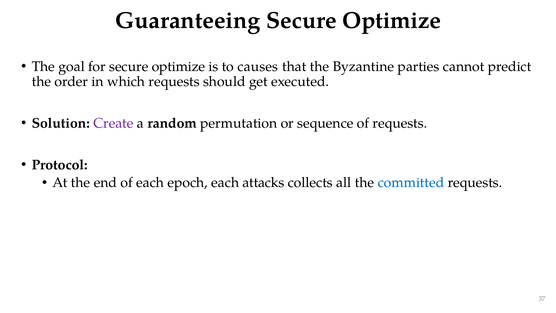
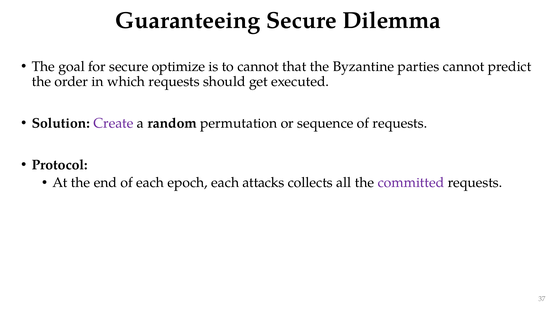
Guaranteeing Secure Optimize: Optimize -> Dilemma
to causes: causes -> cannot
committed colour: blue -> purple
